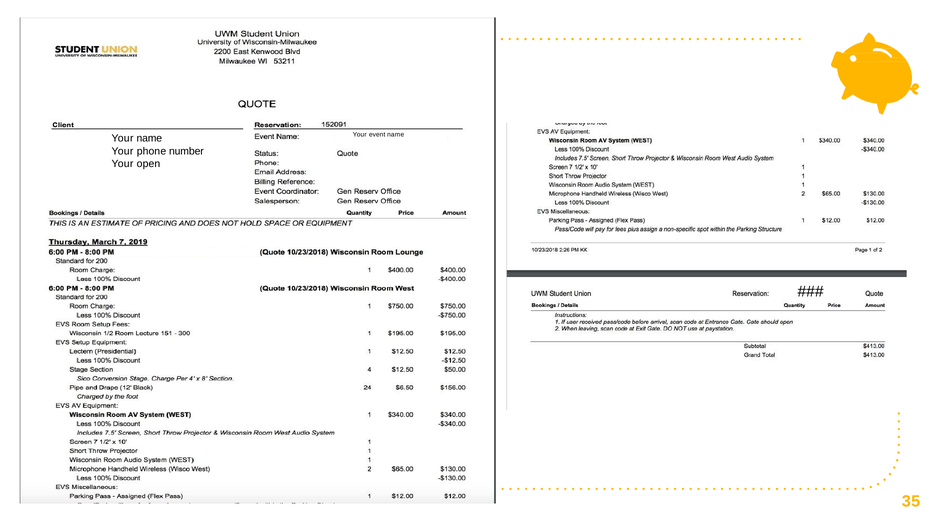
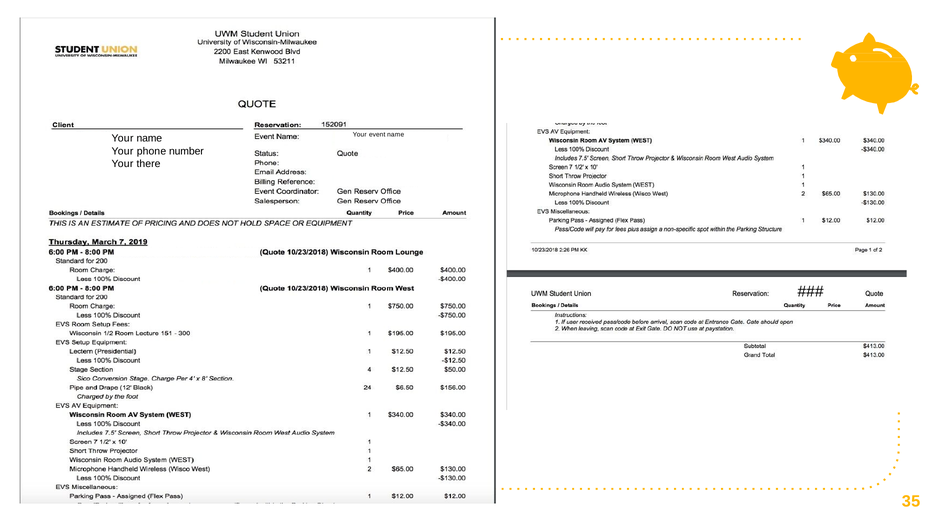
open: open -> there
